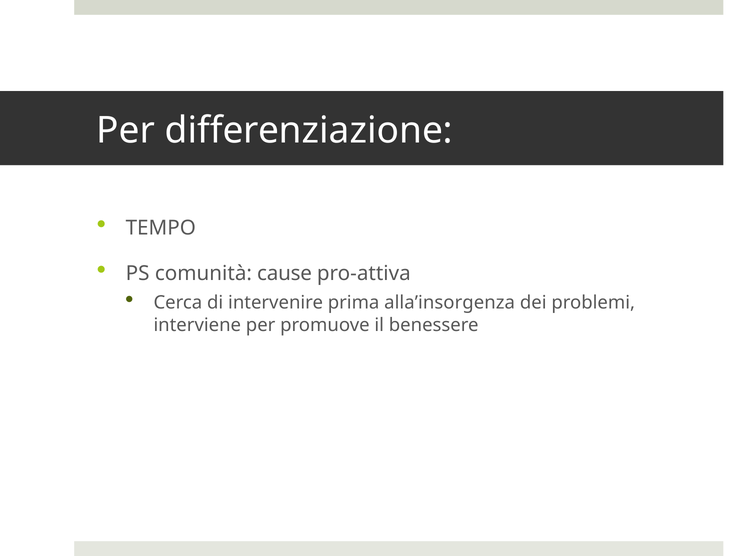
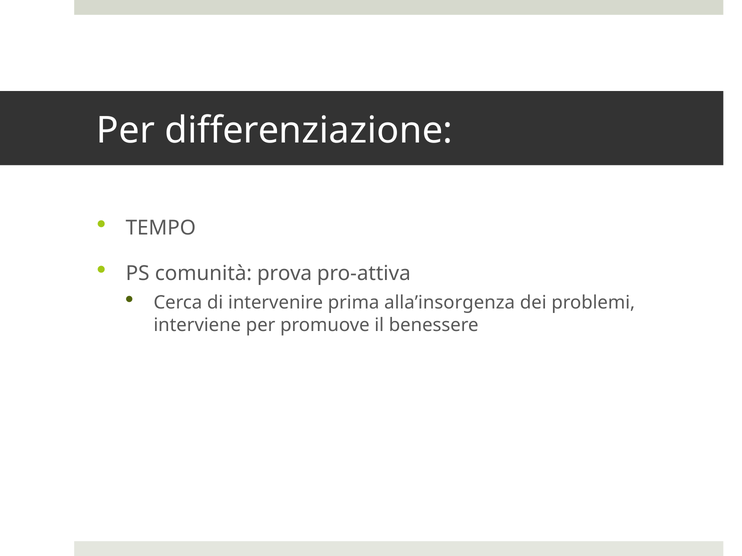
cause: cause -> prova
